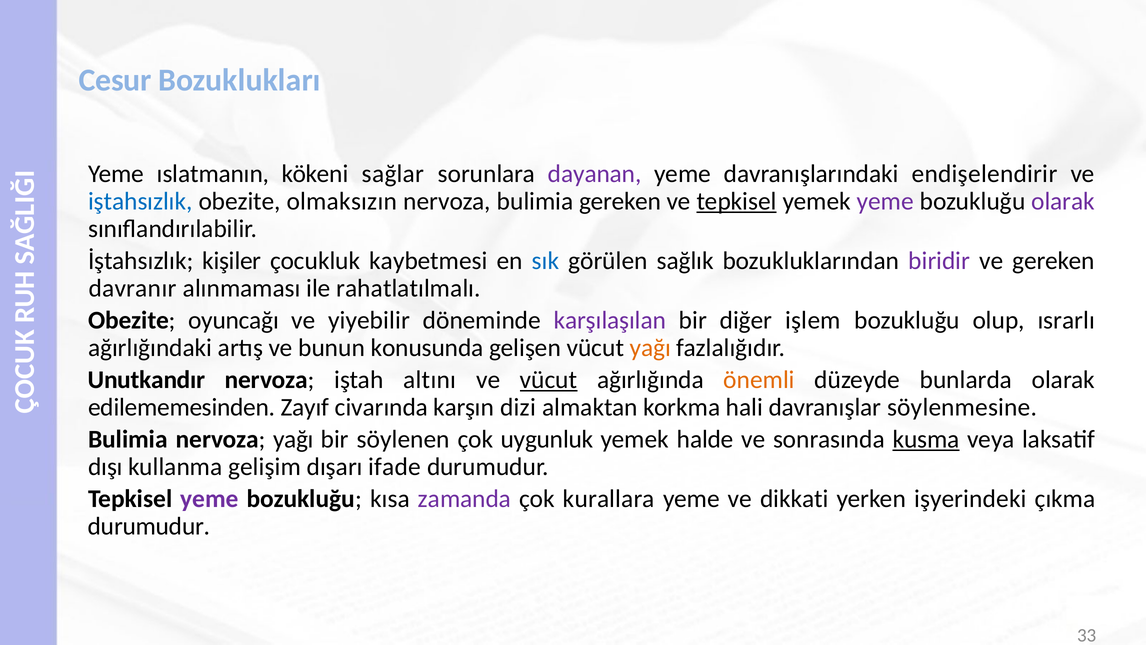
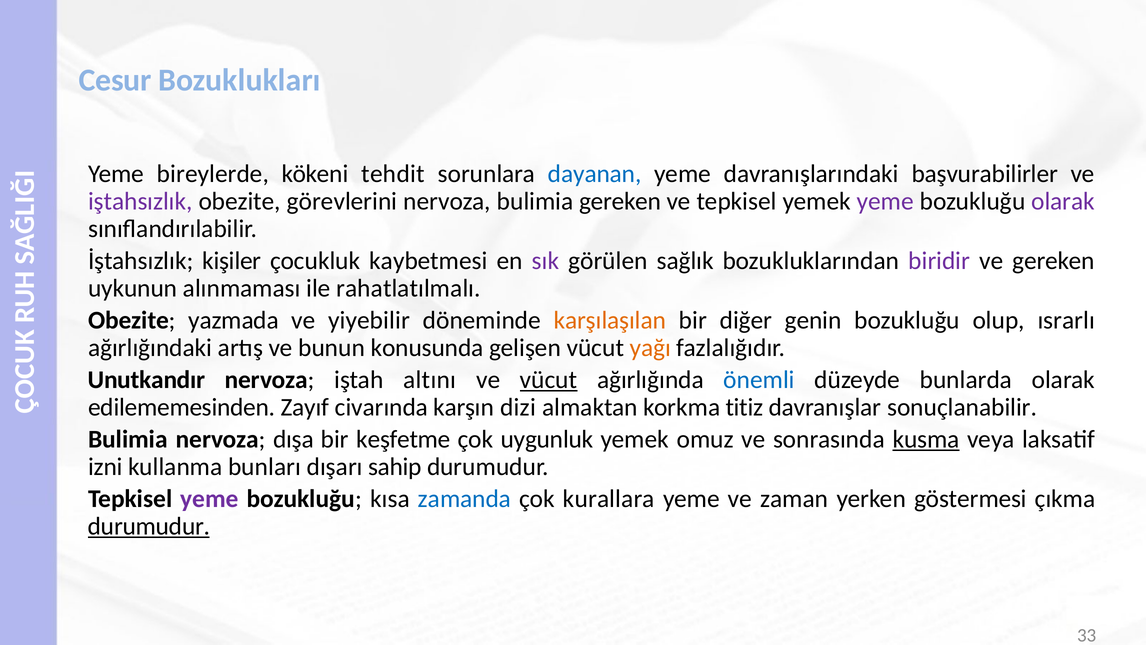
ıslatmanın: ıslatmanın -> bireylerde
sağlar: sağlar -> tehdit
dayanan colour: purple -> blue
endişelendirir: endişelendirir -> başvurabilirler
iştahsızlık colour: blue -> purple
olmaksızın: olmaksızın -> görevlerini
tepkisel at (737, 201) underline: present -> none
sık colour: blue -> purple
davranır: davranır -> uykunun
oyuncağı: oyuncağı -> yazmada
karşılaşılan colour: purple -> orange
işlem: işlem -> genin
önemli colour: orange -> blue
hali: hali -> titiz
söylenmesine: söylenmesine -> sonuçlanabilir
nervoza yağı: yağı -> dışa
söylenen: söylenen -> keşfetme
halde: halde -> omuz
dışı: dışı -> izni
gelişim: gelişim -> bunları
ifade: ifade -> sahip
zamanda colour: purple -> blue
dikkati: dikkati -> zaman
işyerindeki: işyerindeki -> göstermesi
durumudur at (149, 526) underline: none -> present
